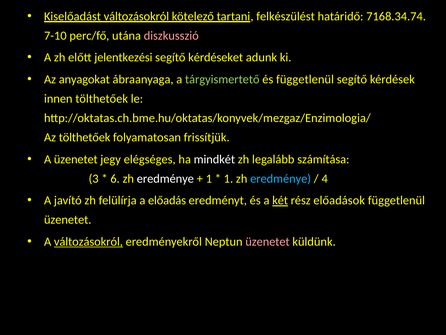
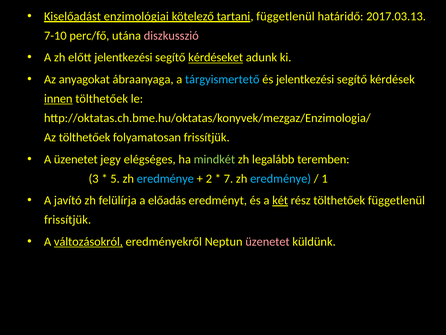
Kiselőadást változásokról: változásokról -> enzimológiai
tartani felkészülést: felkészülést -> függetlenül
7168.34.74: 7168.34.74 -> 2017.03.13
kérdéseket underline: none -> present
tárgyismertető colour: light green -> light blue
és függetlenül: függetlenül -> jelentkezési
innen underline: none -> present
mindkét colour: white -> light green
számítása: számítása -> teremben
6: 6 -> 5
eredménye at (165, 178) colour: white -> light blue
1 at (209, 178): 1 -> 2
1 at (228, 178): 1 -> 7
4: 4 -> 1
rész előadások: előadások -> tölthetőek
üzenetet at (68, 220): üzenetet -> frissítjük
